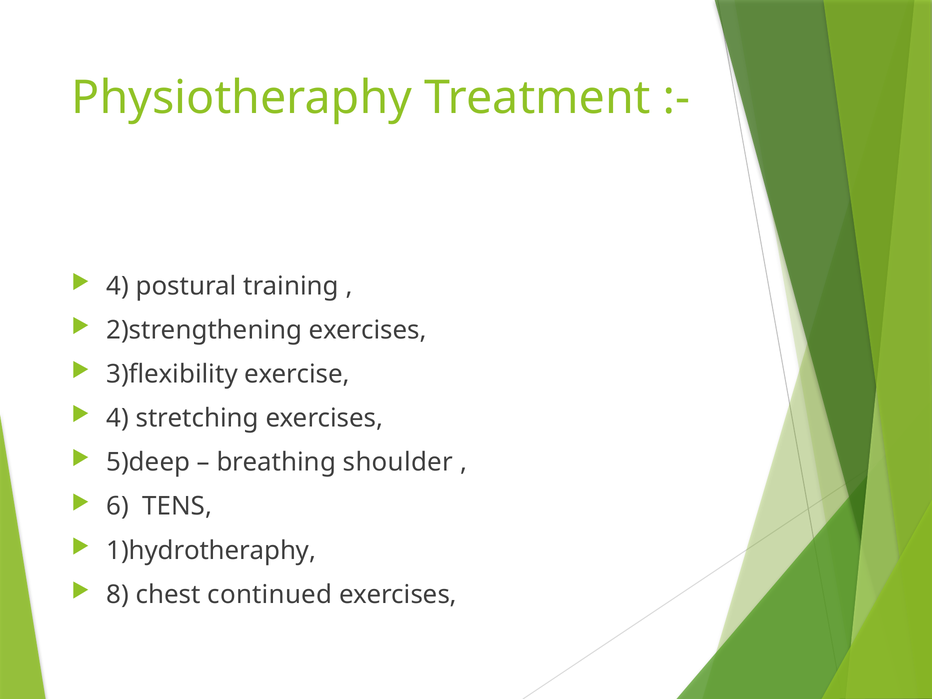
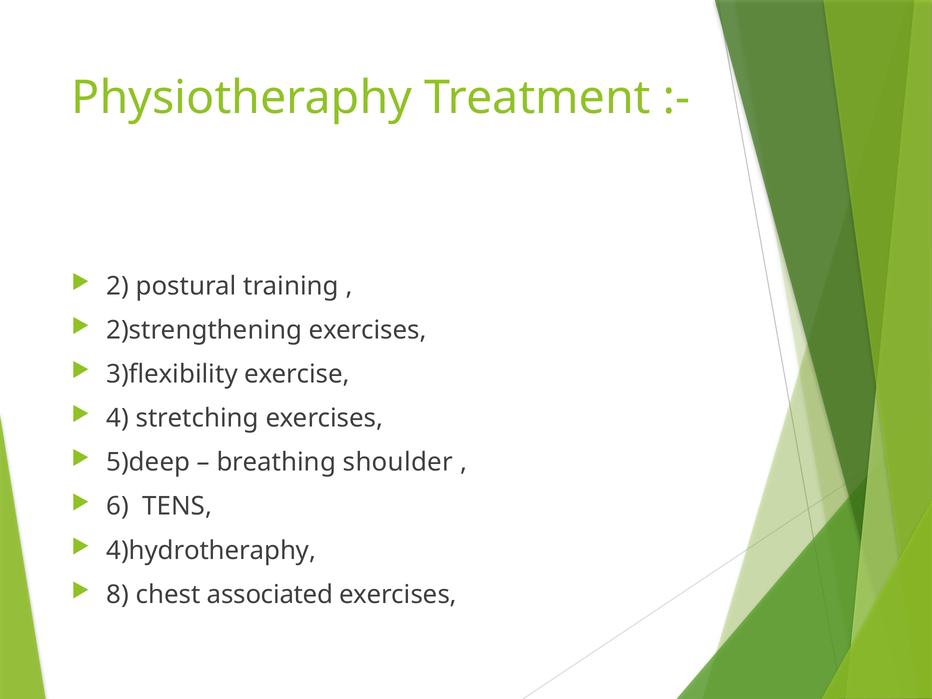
4 at (118, 286): 4 -> 2
1)hydrotheraphy: 1)hydrotheraphy -> 4)hydrotheraphy
continued: continued -> associated
